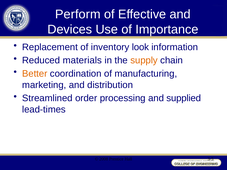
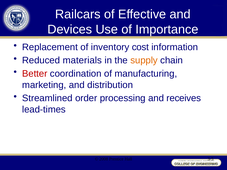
Perform: Perform -> Railcars
look: look -> cost
Better colour: orange -> red
supplied: supplied -> receives
